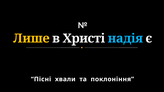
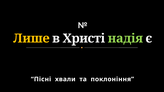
надія colour: light blue -> light green
